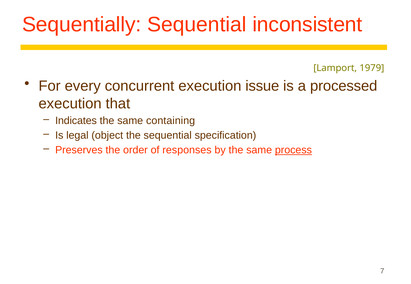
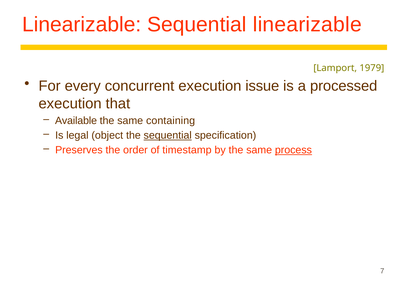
Sequentially at (82, 25): Sequentially -> Linearizable
Sequential inconsistent: inconsistent -> linearizable
Indicates: Indicates -> Available
sequential at (168, 136) underline: none -> present
responses: responses -> timestamp
